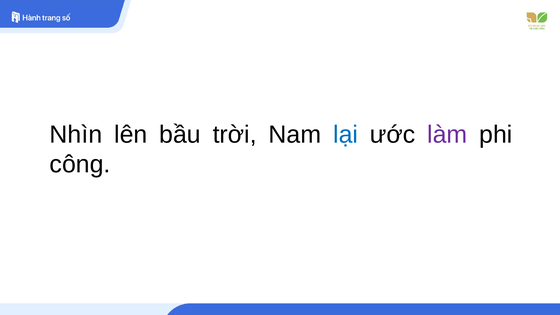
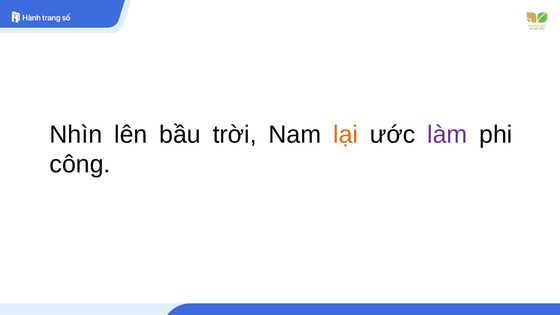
lại colour: blue -> orange
